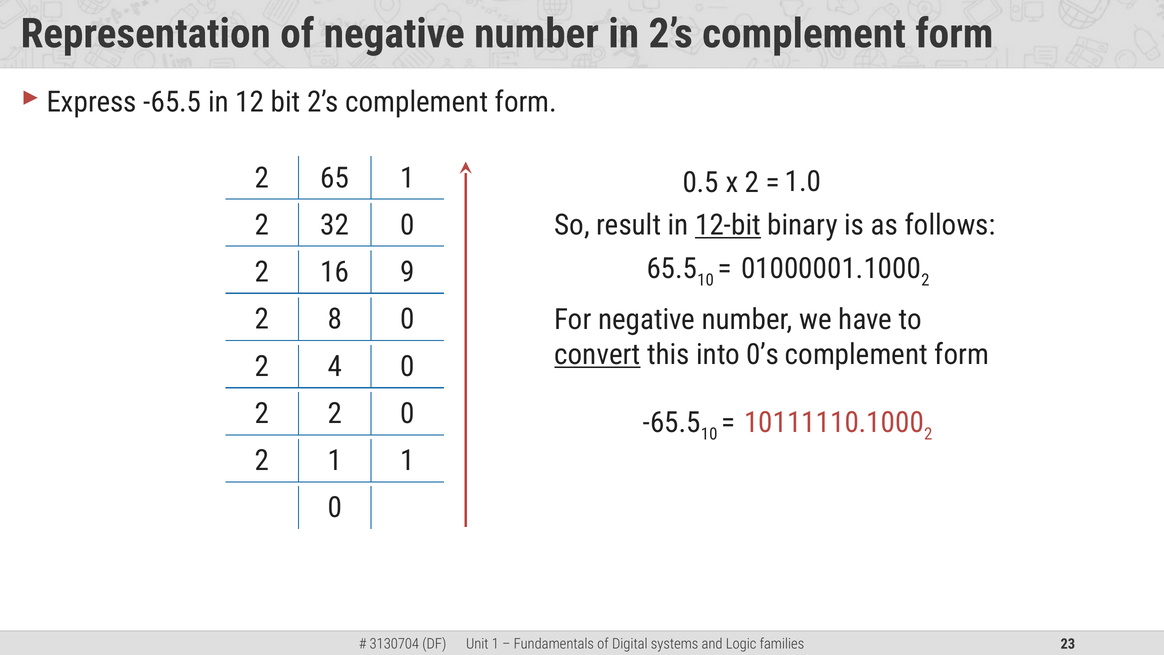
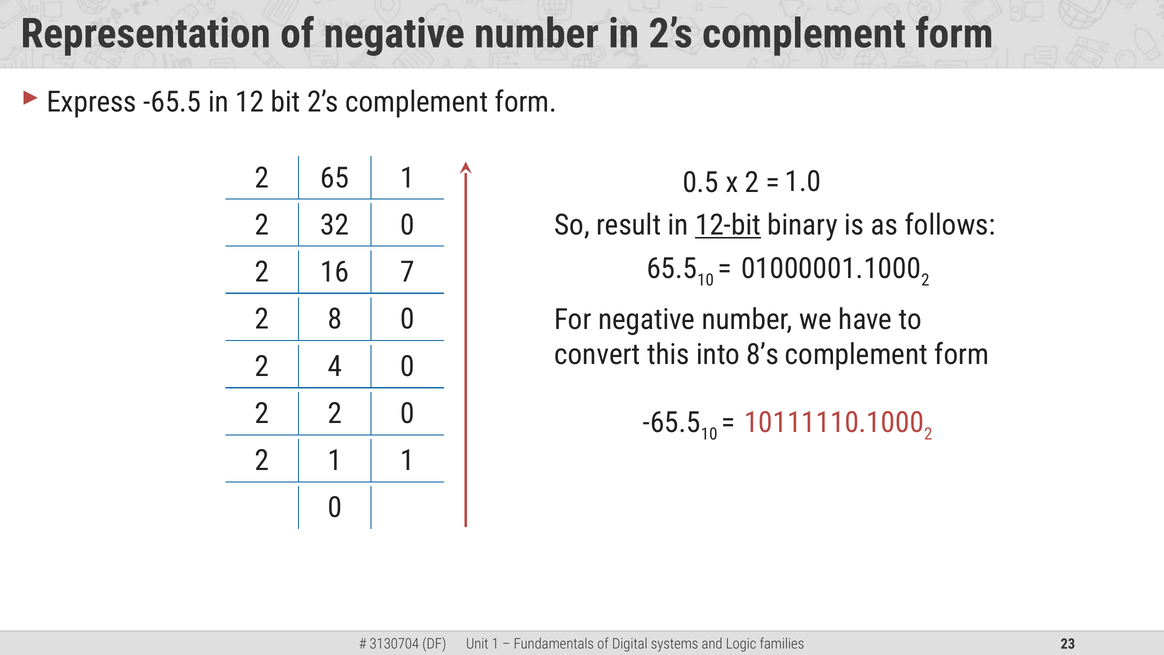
9: 9 -> 7
convert underline: present -> none
0’s: 0’s -> 8’s
